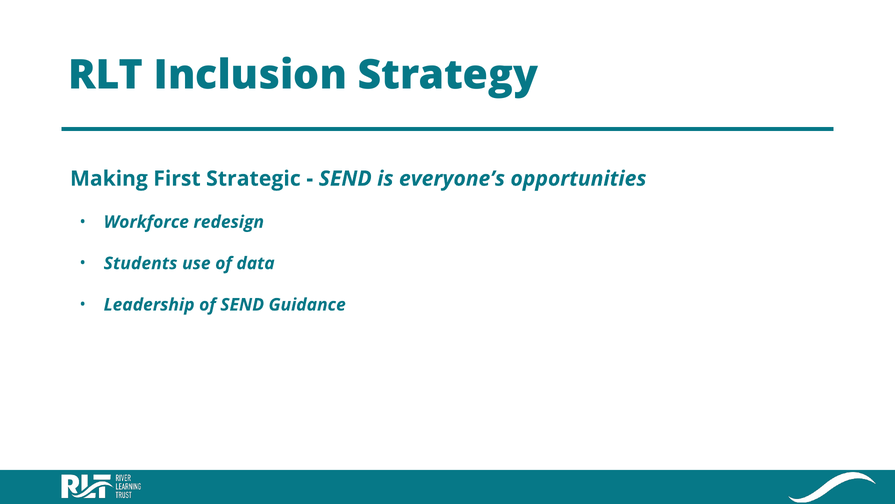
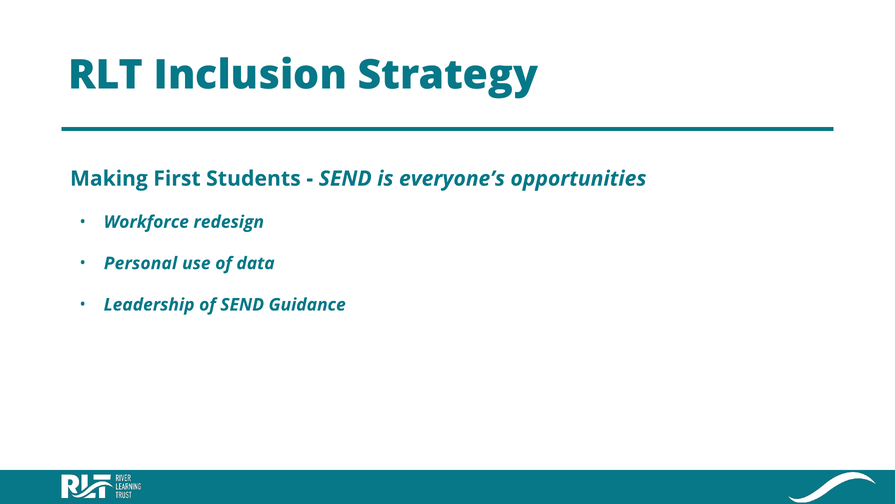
Strategic: Strategic -> Students
Students: Students -> Personal
